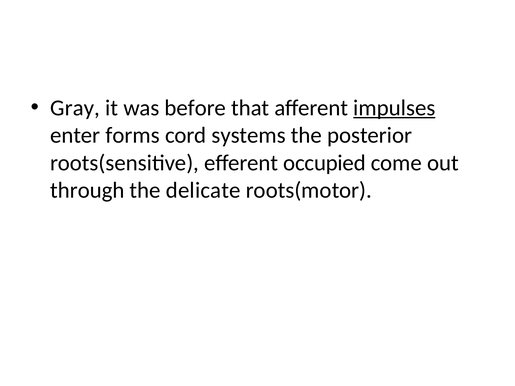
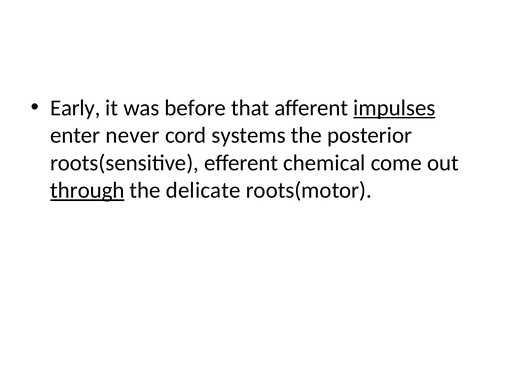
Gray: Gray -> Early
forms: forms -> never
occupied: occupied -> chemical
through underline: none -> present
